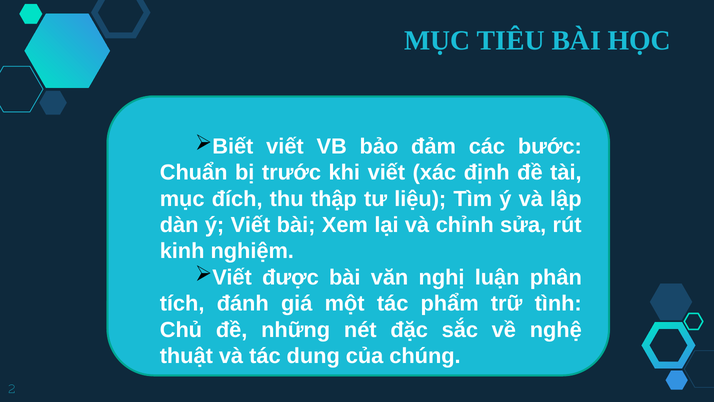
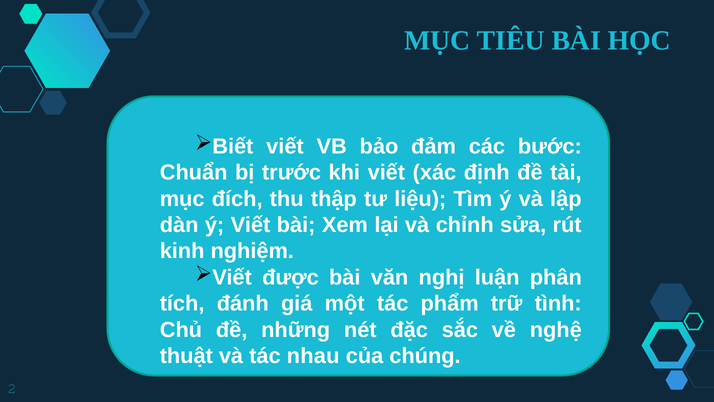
dung: dung -> nhau
